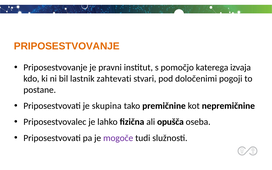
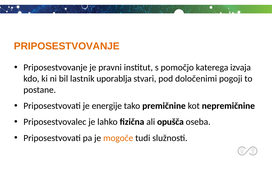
zahtevati: zahtevati -> uporablja
skupina: skupina -> energije
mogoče colour: purple -> orange
